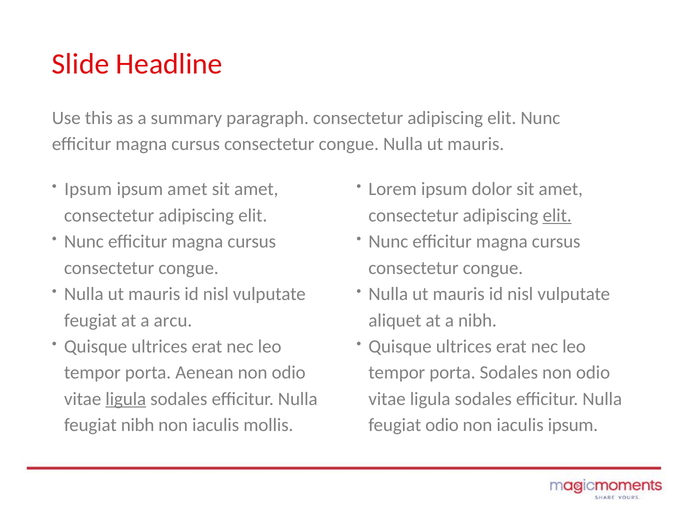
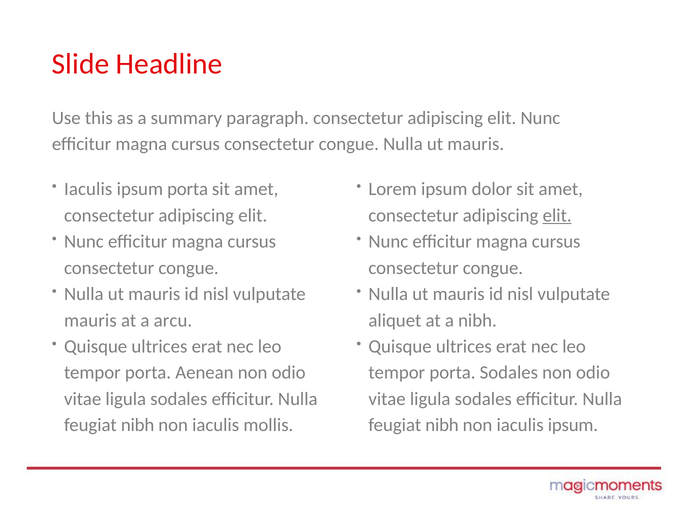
Ipsum at (88, 189): Ipsum -> Iaculis
ipsum amet: amet -> porta
feugiat at (91, 320): feugiat -> mauris
ligula at (126, 399) underline: present -> none
odio at (442, 425): odio -> nibh
